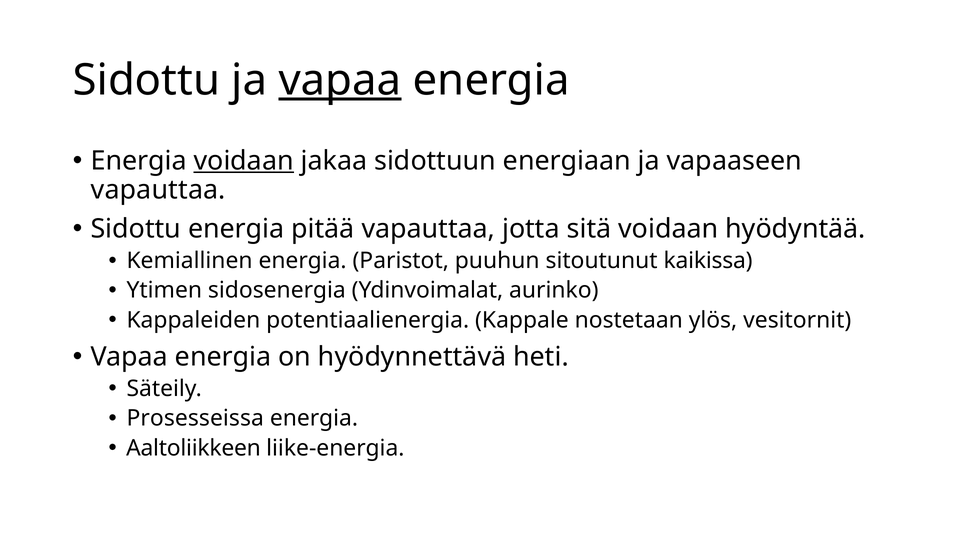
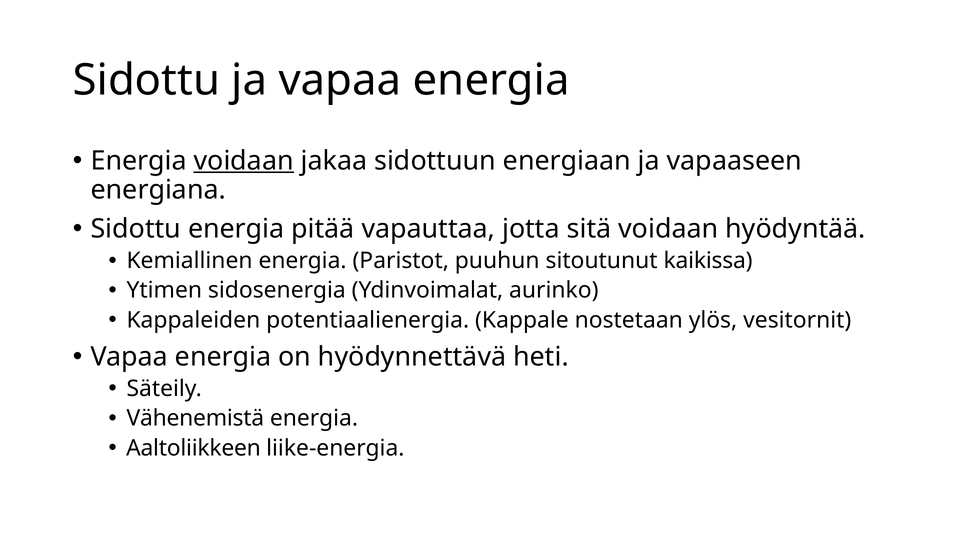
vapaa at (340, 80) underline: present -> none
vapauttaa at (158, 190): vapauttaa -> energiana
Prosesseissa: Prosesseissa -> Vähenemistä
